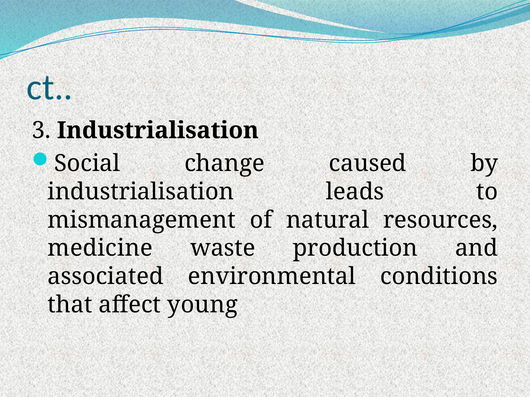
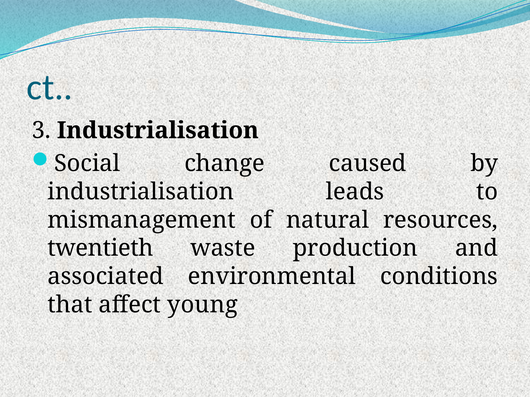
medicine: medicine -> twentieth
